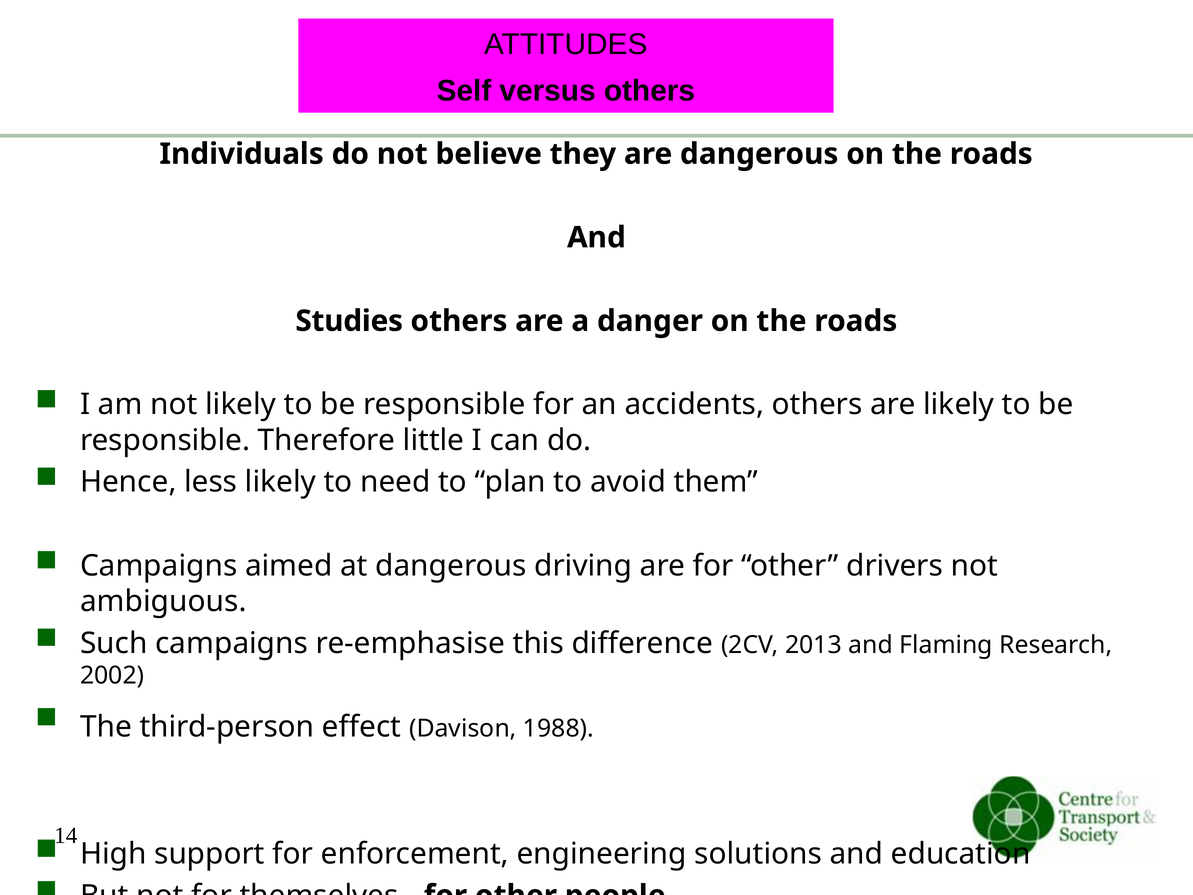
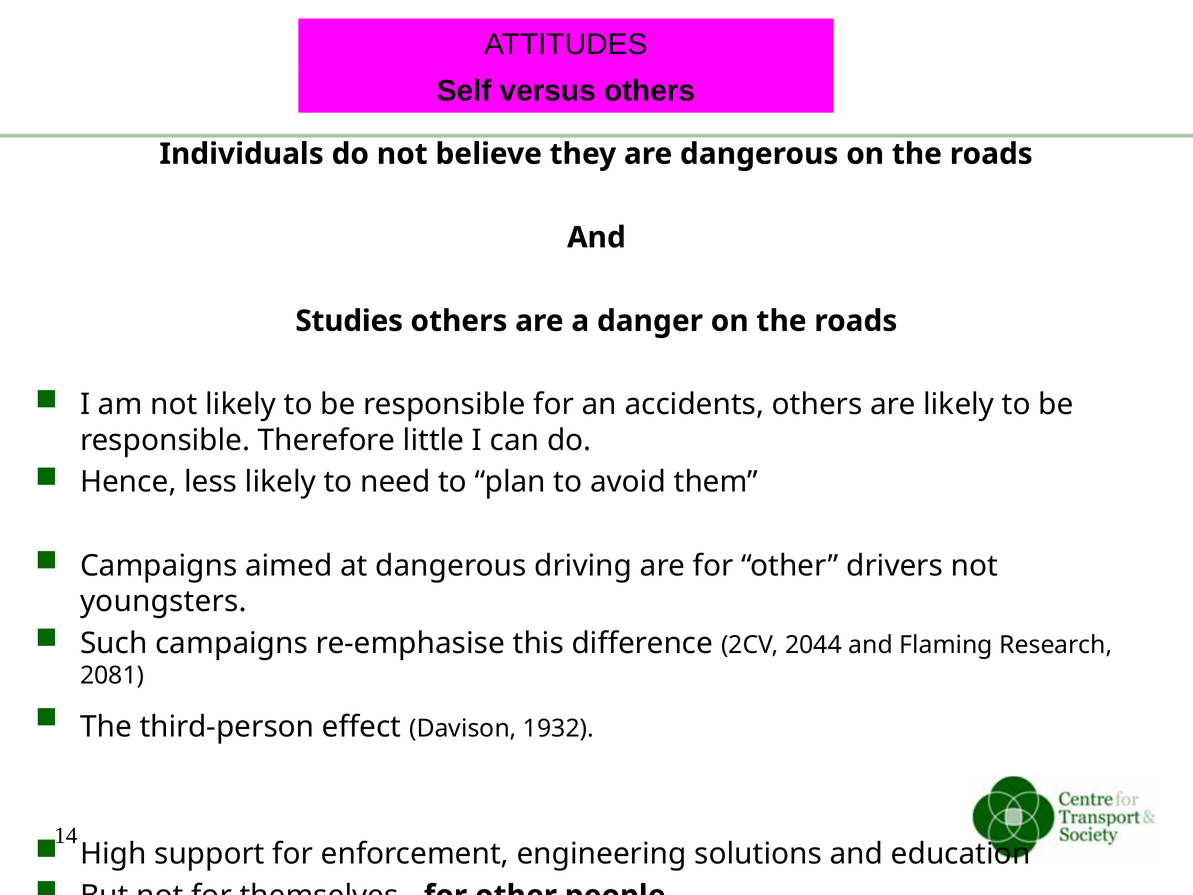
ambiguous: ambiguous -> youngsters
2013: 2013 -> 2044
2002: 2002 -> 2081
1988: 1988 -> 1932
